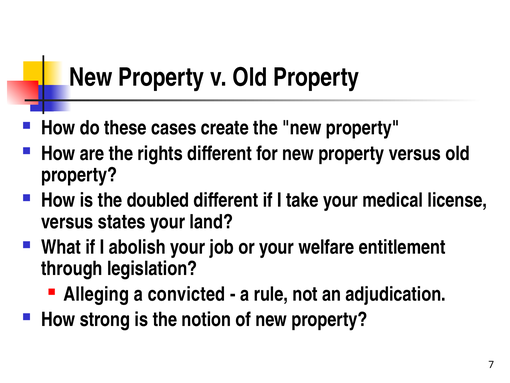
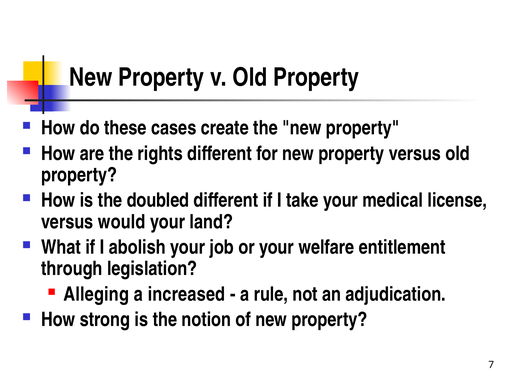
states: states -> would
convicted: convicted -> increased
